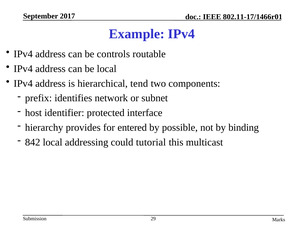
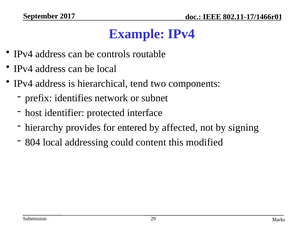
possible: possible -> affected
binding: binding -> signing
842: 842 -> 804
tutorial: tutorial -> content
multicast: multicast -> modified
